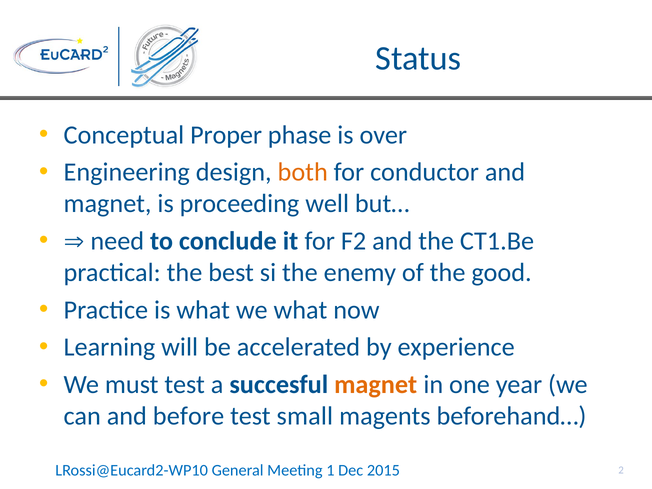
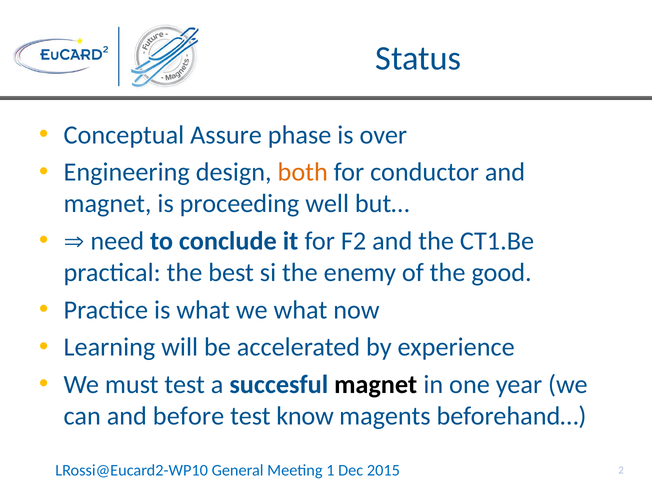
Proper: Proper -> Assure
magnet at (376, 385) colour: orange -> black
small: small -> know
